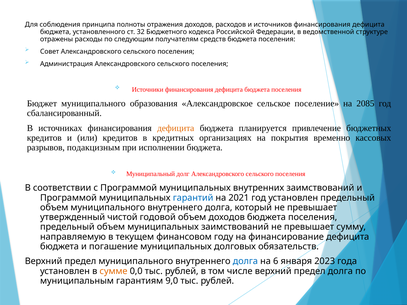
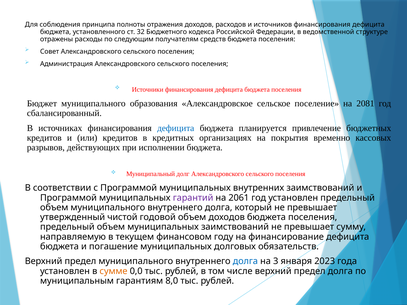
2085: 2085 -> 2081
дефицита at (176, 128) colour: orange -> blue
подакцизным: подакцизным -> действующих
гарантий colour: blue -> purple
2021: 2021 -> 2061
6: 6 -> 3
9,0: 9,0 -> 8,0
